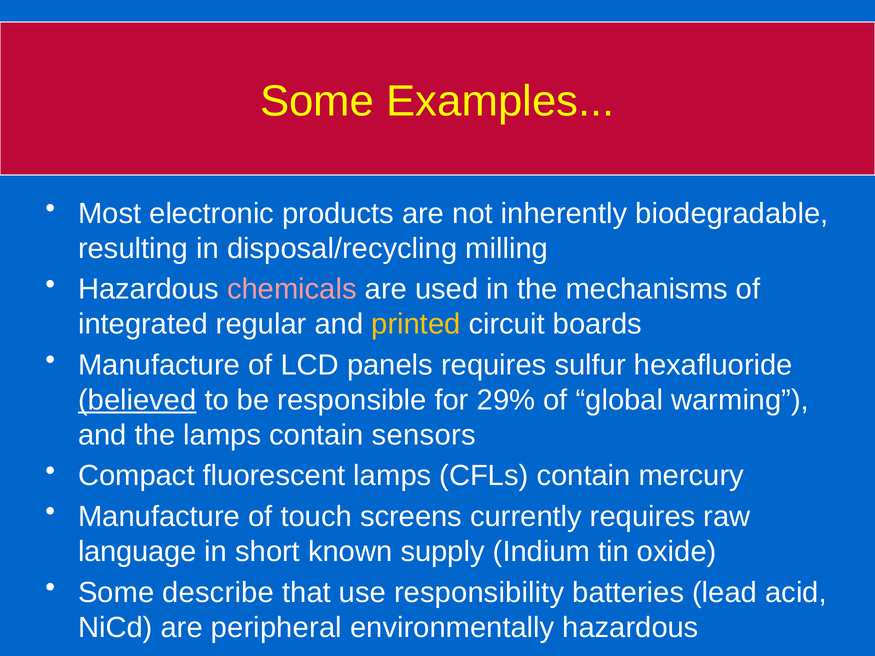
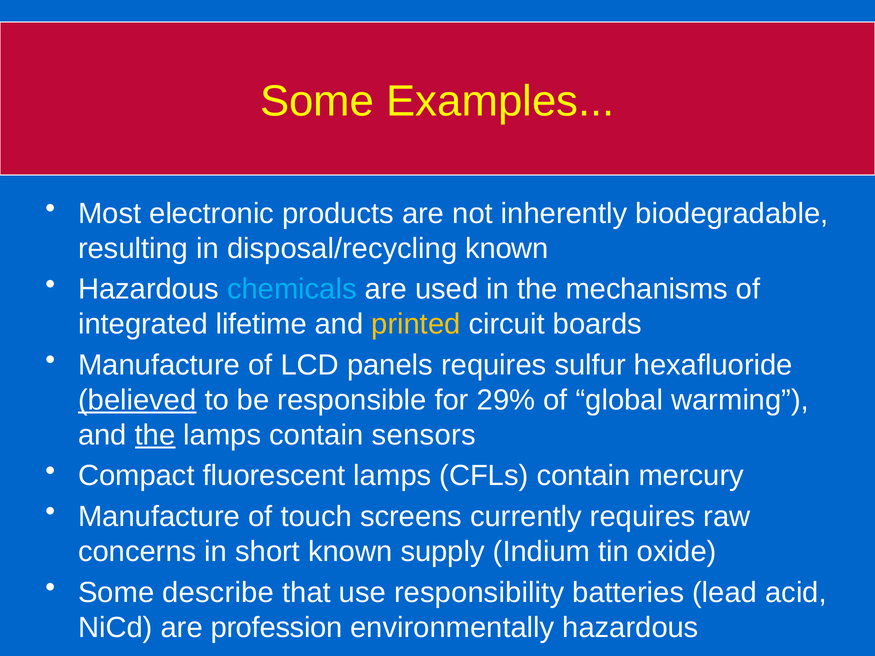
disposal/recycling milling: milling -> known
chemicals colour: pink -> light blue
regular: regular -> lifetime
the at (155, 435) underline: none -> present
language: language -> concerns
peripheral: peripheral -> profession
